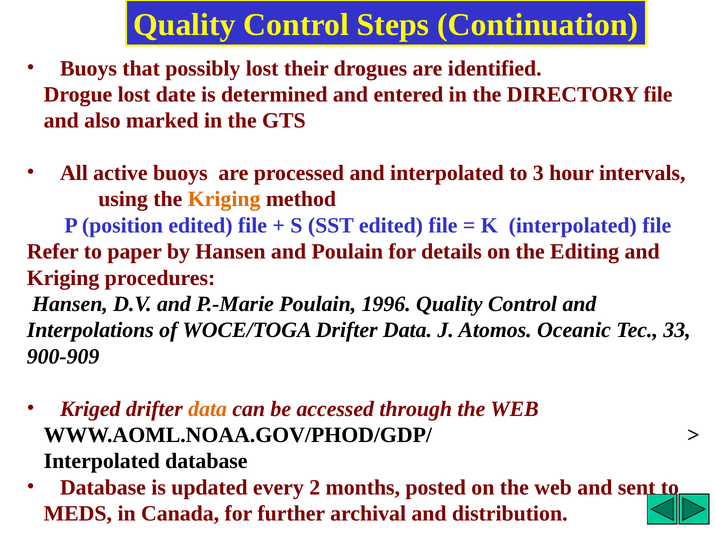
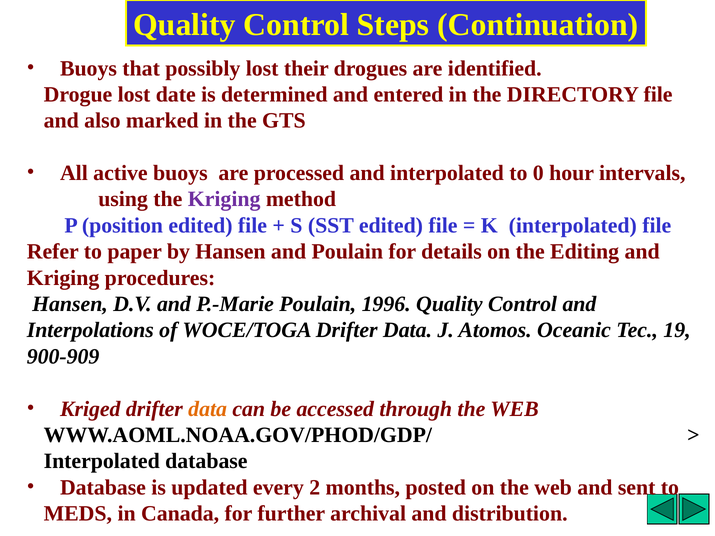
3: 3 -> 0
Kriging at (224, 199) colour: orange -> purple
33: 33 -> 19
